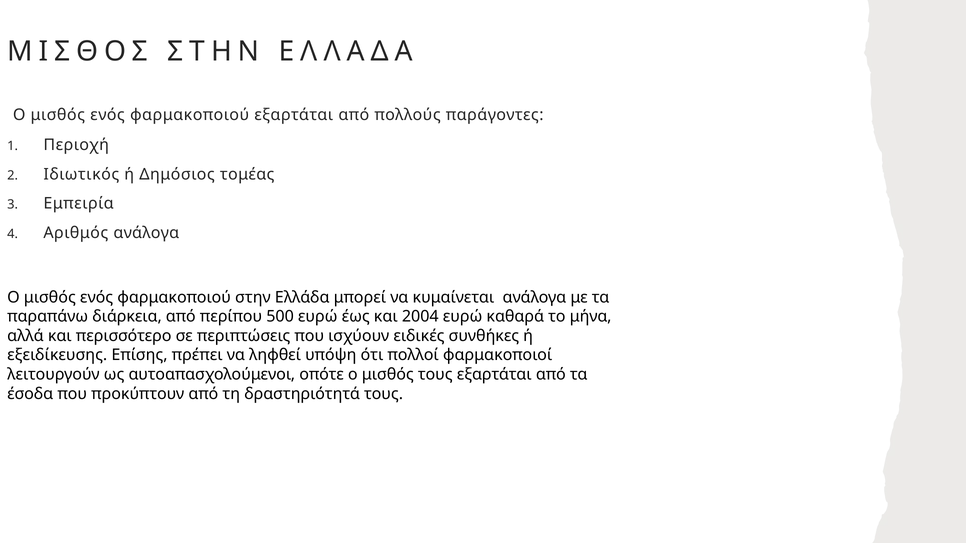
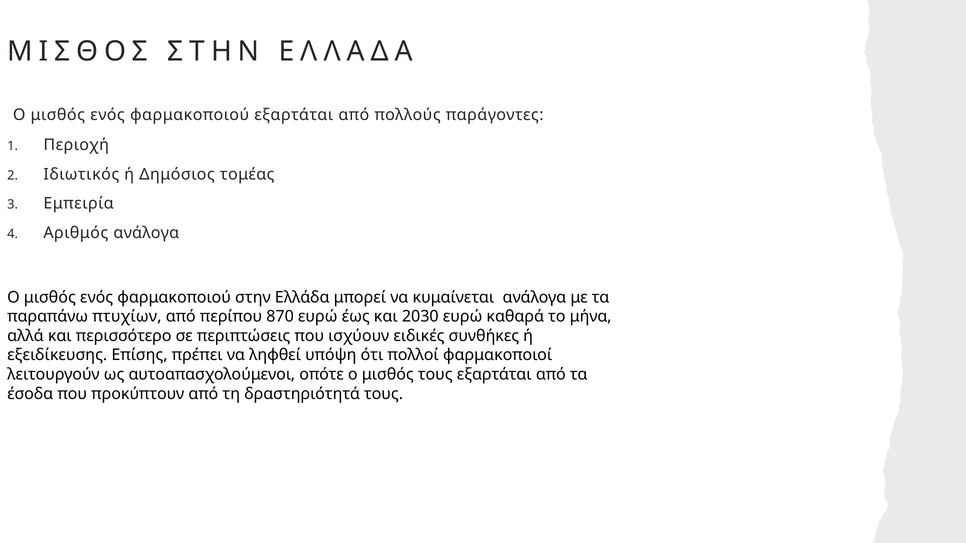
διάρκεια: διάρκεια -> πτυχίων
500: 500 -> 870
2004: 2004 -> 2030
